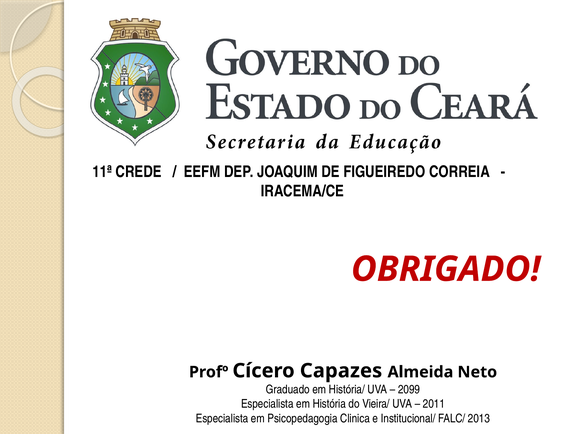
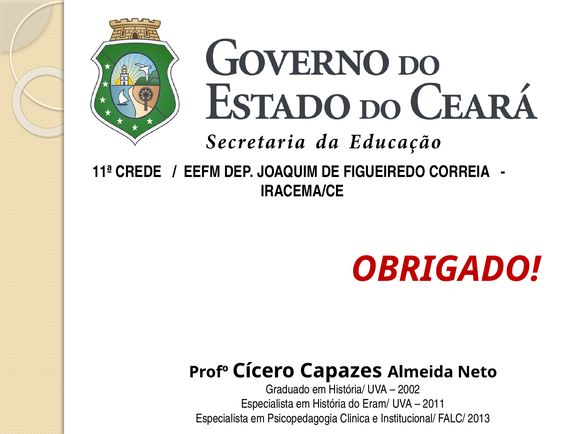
2099: 2099 -> 2002
Vieira/: Vieira/ -> Eram/
